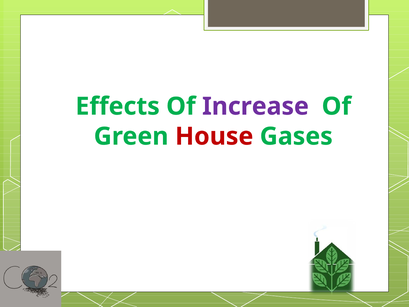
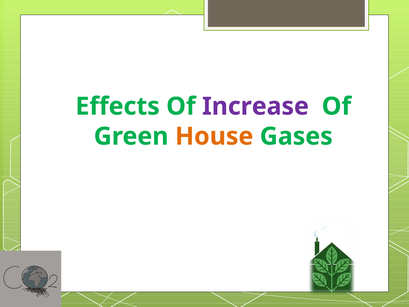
House colour: red -> orange
